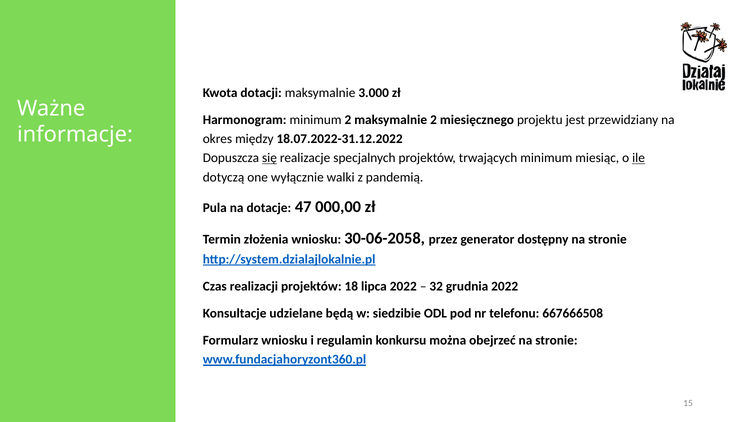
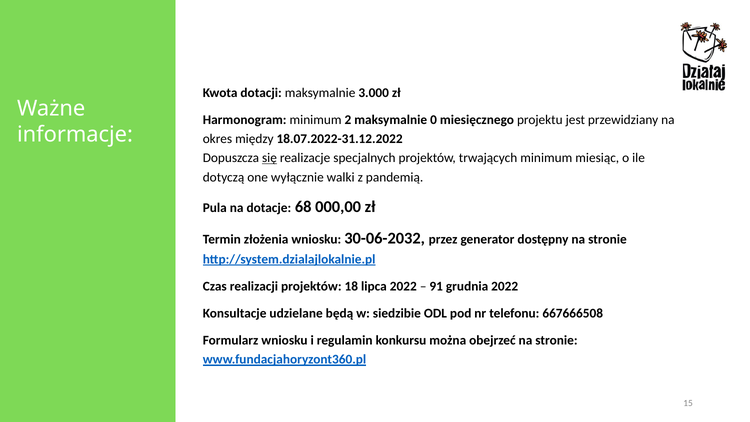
maksymalnie 2: 2 -> 0
ile underline: present -> none
47: 47 -> 68
30-06-2058: 30-06-2058 -> 30-06-2032
32: 32 -> 91
